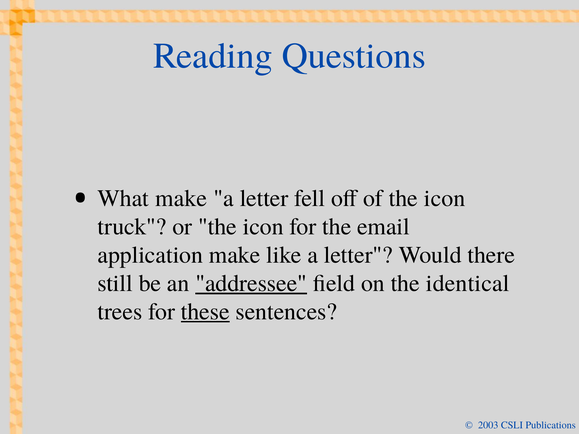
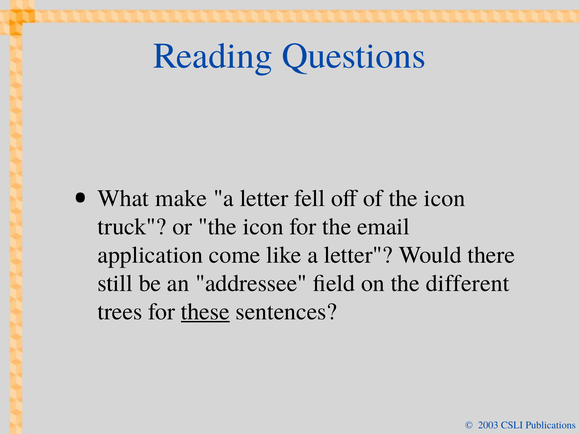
application make: make -> come
addressee underline: present -> none
identical: identical -> different
